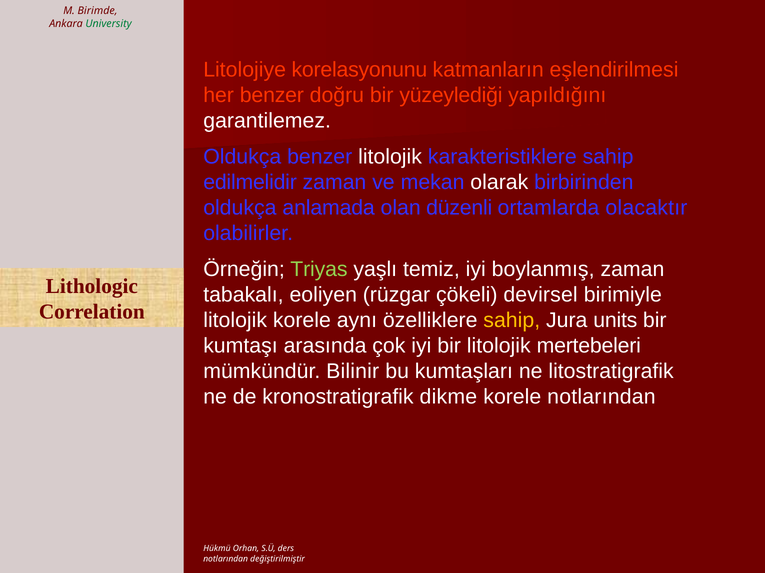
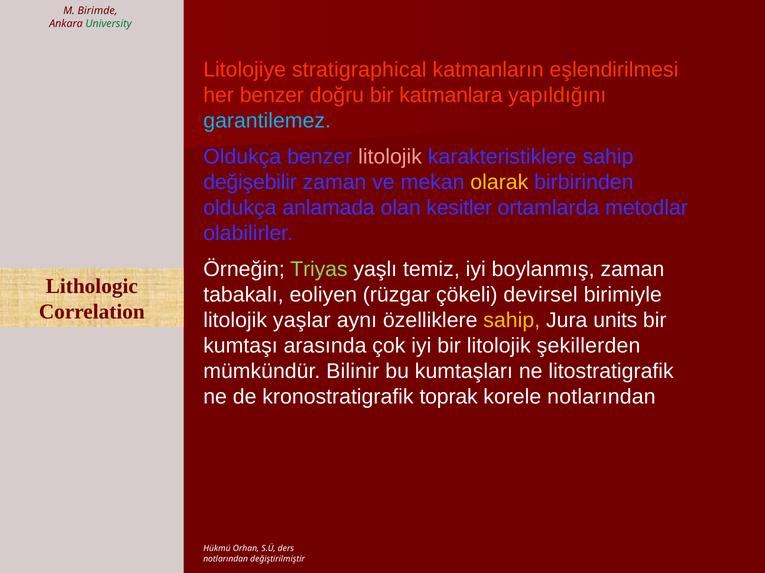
korelasyonunu: korelasyonunu -> stratigraphical
yüzeylediği: yüzeylediği -> katmanlara
garantilemez colour: white -> light blue
litolojik at (390, 157) colour: white -> pink
edilmelidir: edilmelidir -> değişebilir
olarak colour: white -> yellow
düzenli: düzenli -> kesitler
olacaktır: olacaktır -> metodlar
korele at (302, 321): korele -> yaşlar
mertebeleri: mertebeleri -> şekillerden
dikme: dikme -> toprak
